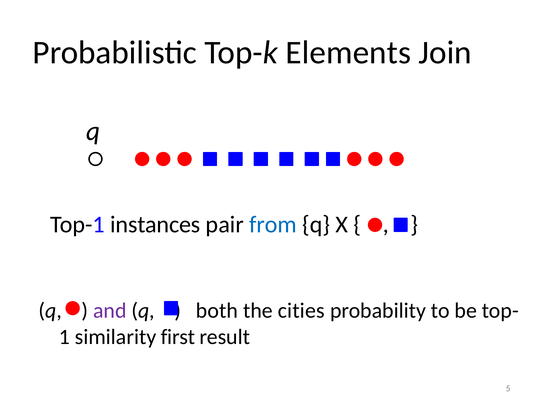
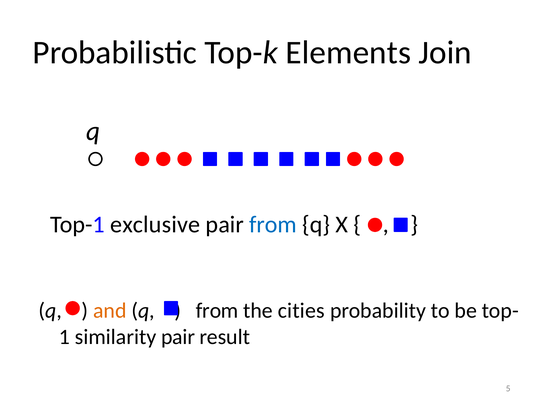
instances: instances -> exclusive
and colour: purple -> orange
both at (217, 311): both -> from
similarity first: first -> pair
